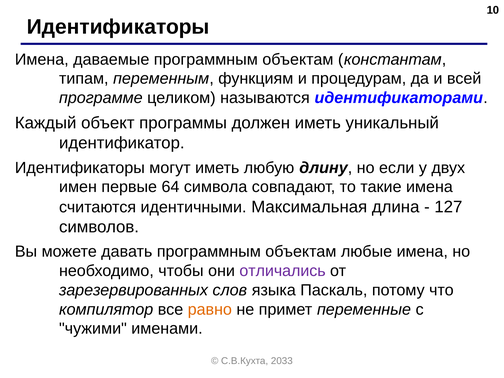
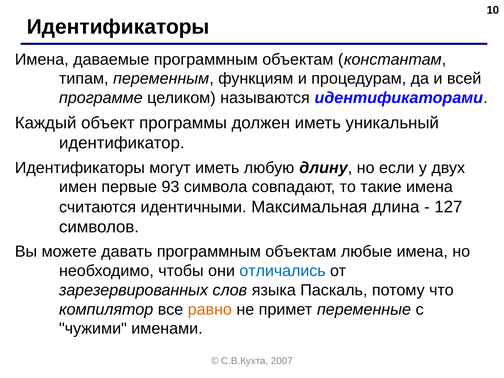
64: 64 -> 93
отличались colour: purple -> blue
2033: 2033 -> 2007
